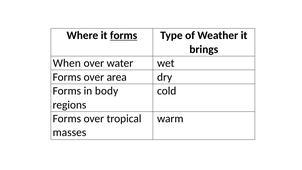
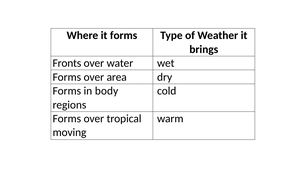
forms at (124, 35) underline: present -> none
When: When -> Fronts
masses: masses -> moving
